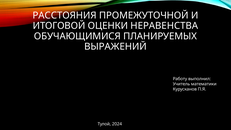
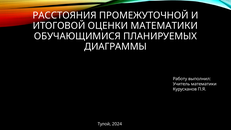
ОЦЕНКИ НЕРАВЕНСТВА: НЕРАВЕНСТВА -> МАТЕМАТИКИ
ВЫРАЖЕНИЙ: ВЫРАЖЕНИЙ -> ДИАГРАММЫ
